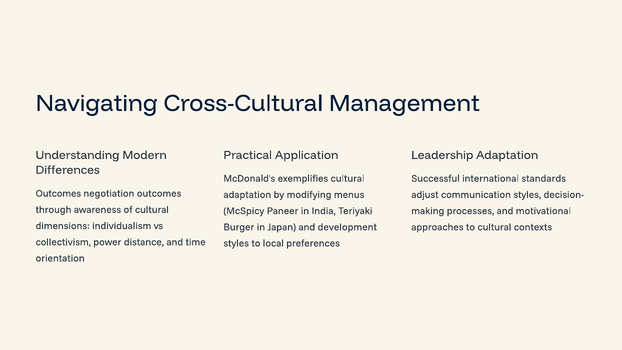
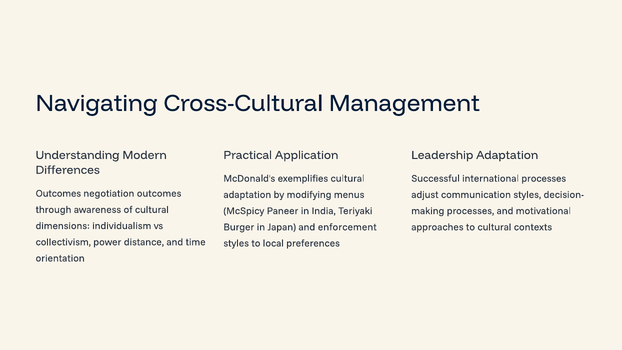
international standards: standards -> processes
development: development -> enforcement
